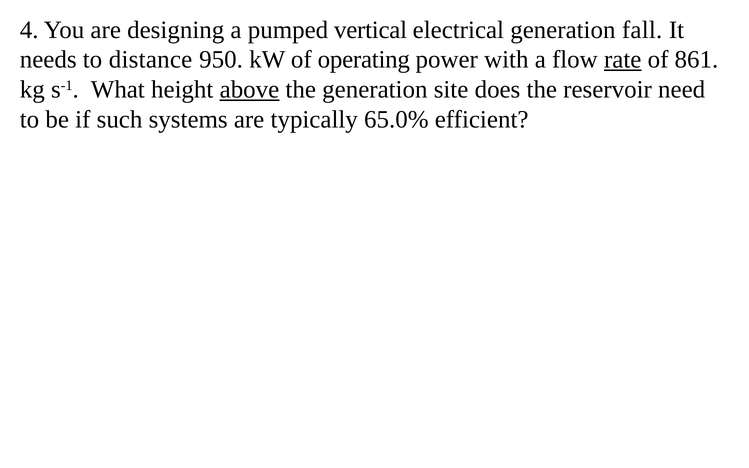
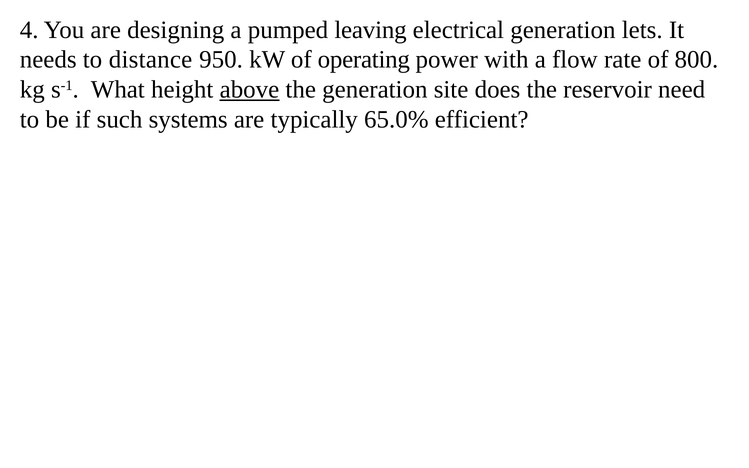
vertical: vertical -> leaving
fall: fall -> lets
rate underline: present -> none
861: 861 -> 800
